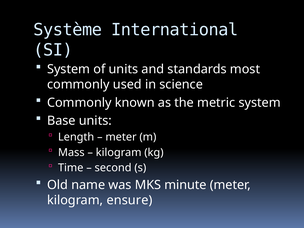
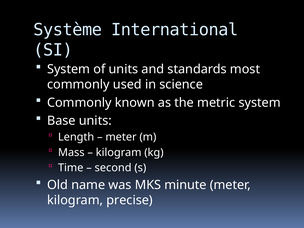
ensure: ensure -> precise
